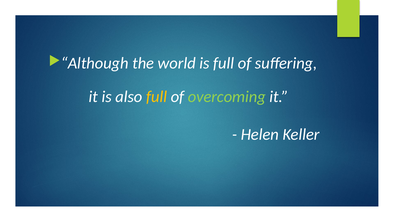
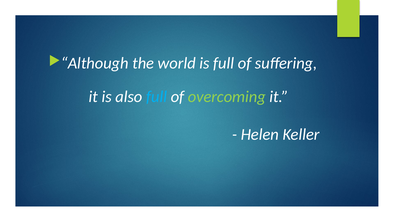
full at (157, 97) colour: yellow -> light blue
